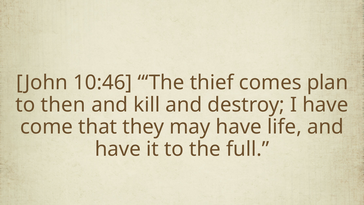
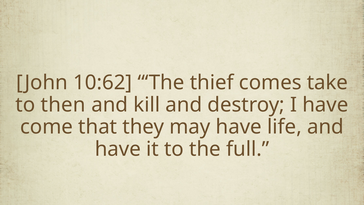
10:46: 10:46 -> 10:62
plan: plan -> take
